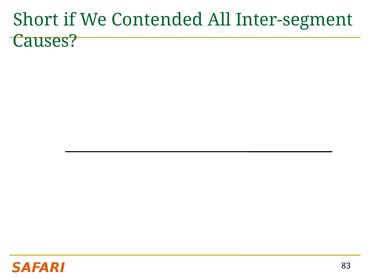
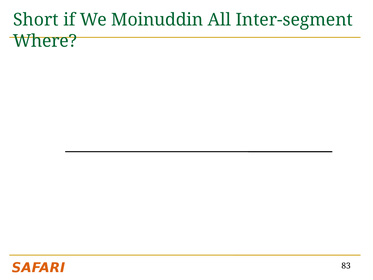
Contended: Contended -> Moinuddin
Causes: Causes -> Where
